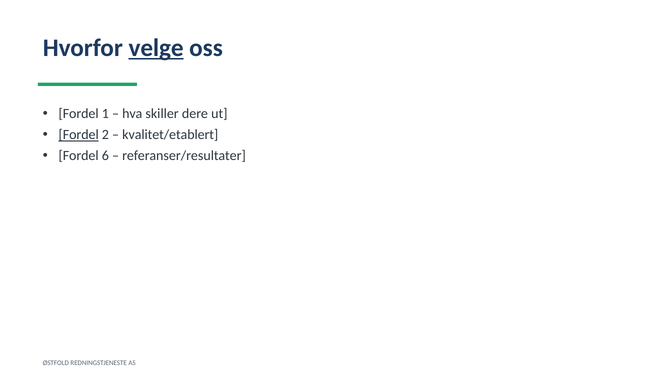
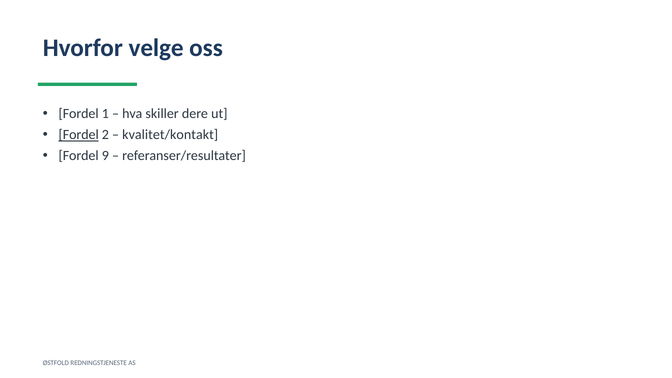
velge underline: present -> none
kvalitet/etablert: kvalitet/etablert -> kvalitet/kontakt
6: 6 -> 9
